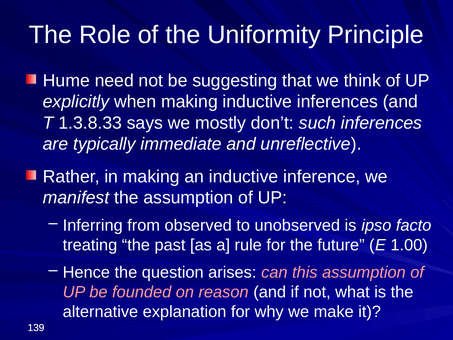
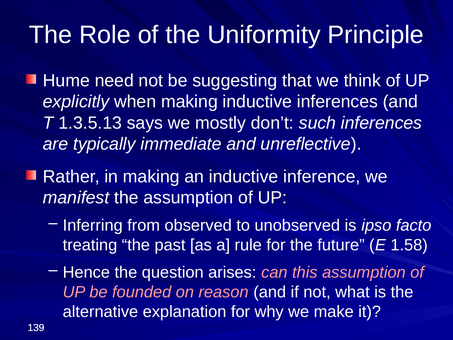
1.3.8.33: 1.3.8.33 -> 1.3.5.13
1.00: 1.00 -> 1.58
